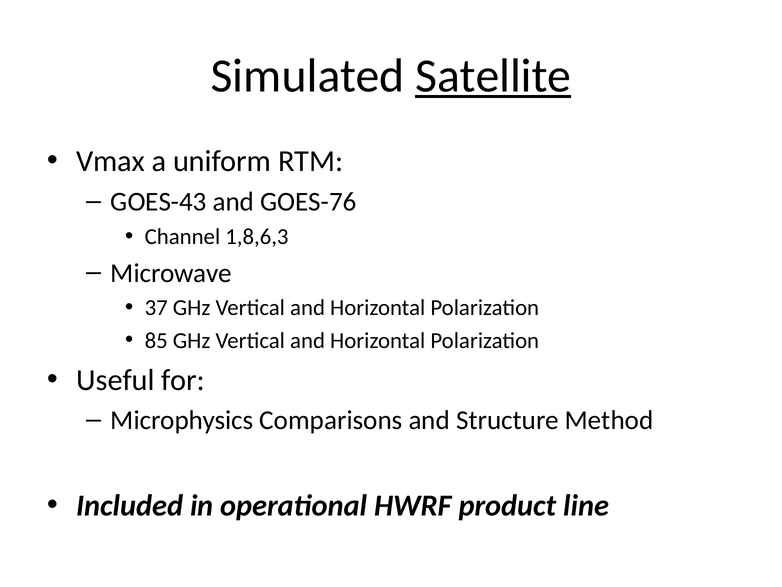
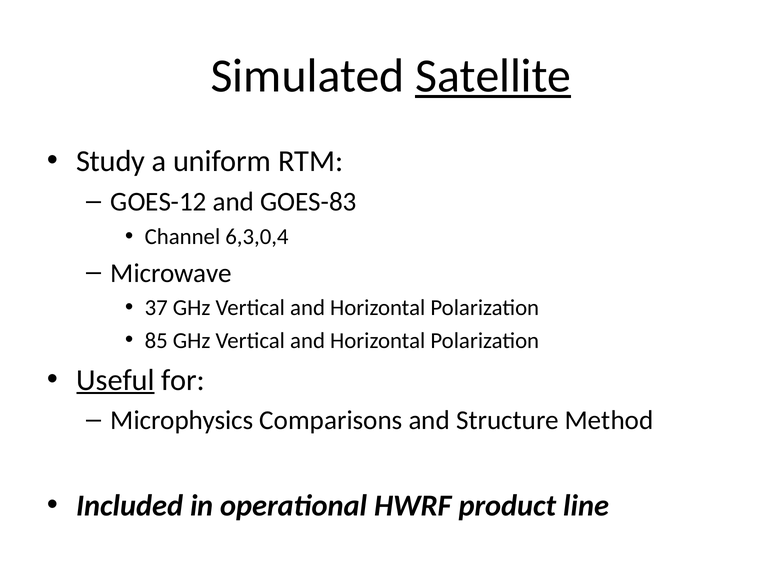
Vmax: Vmax -> Study
GOES-43: GOES-43 -> GOES-12
GOES-76: GOES-76 -> GOES-83
1,8,6,3: 1,8,6,3 -> 6,3,0,4
Useful underline: none -> present
